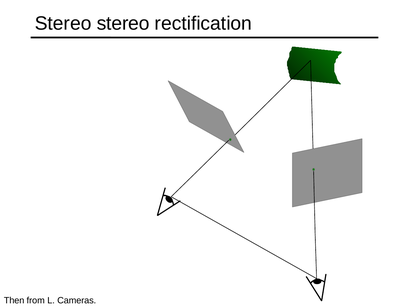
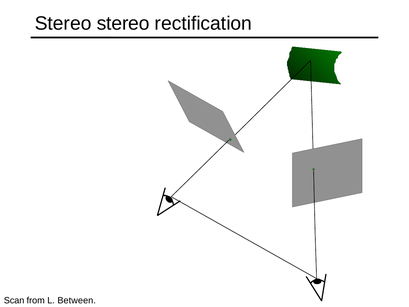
Then: Then -> Scan
Cameras: Cameras -> Between
